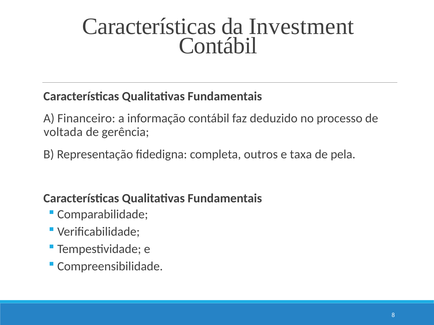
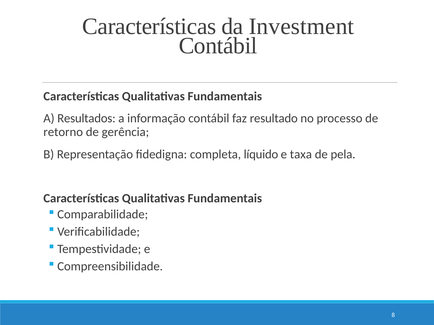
Financeiro: Financeiro -> Resultados
deduzido: deduzido -> resultado
voltada: voltada -> retorno
outros: outros -> líquido
